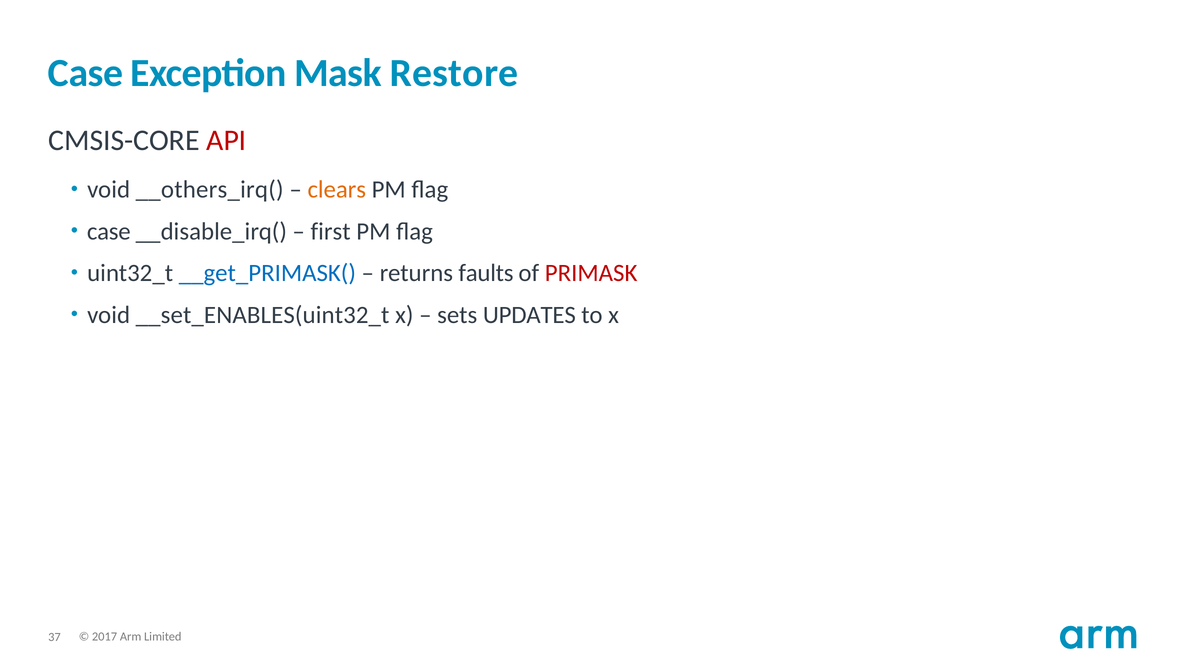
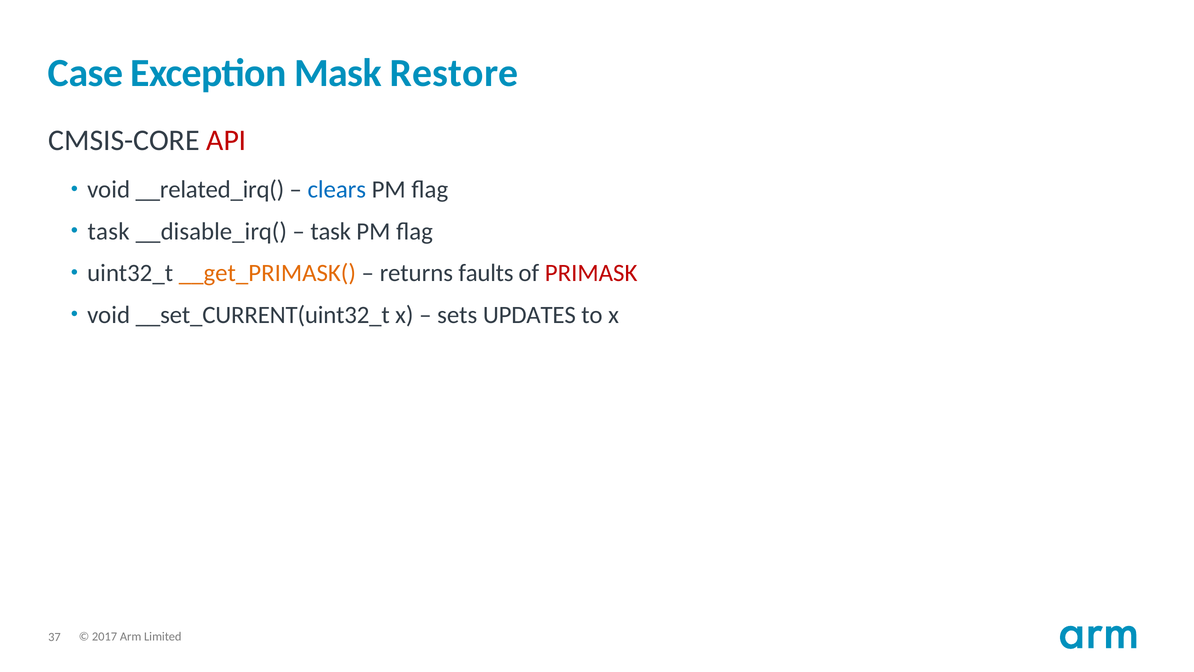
__others_irq(: __others_irq( -> __related_irq(
clears colour: orange -> blue
case at (109, 231): case -> task
first at (331, 231): first -> task
__get_PRIMASK( colour: blue -> orange
__set_ENABLES(uint32_t: __set_ENABLES(uint32_t -> __set_CURRENT(uint32_t
